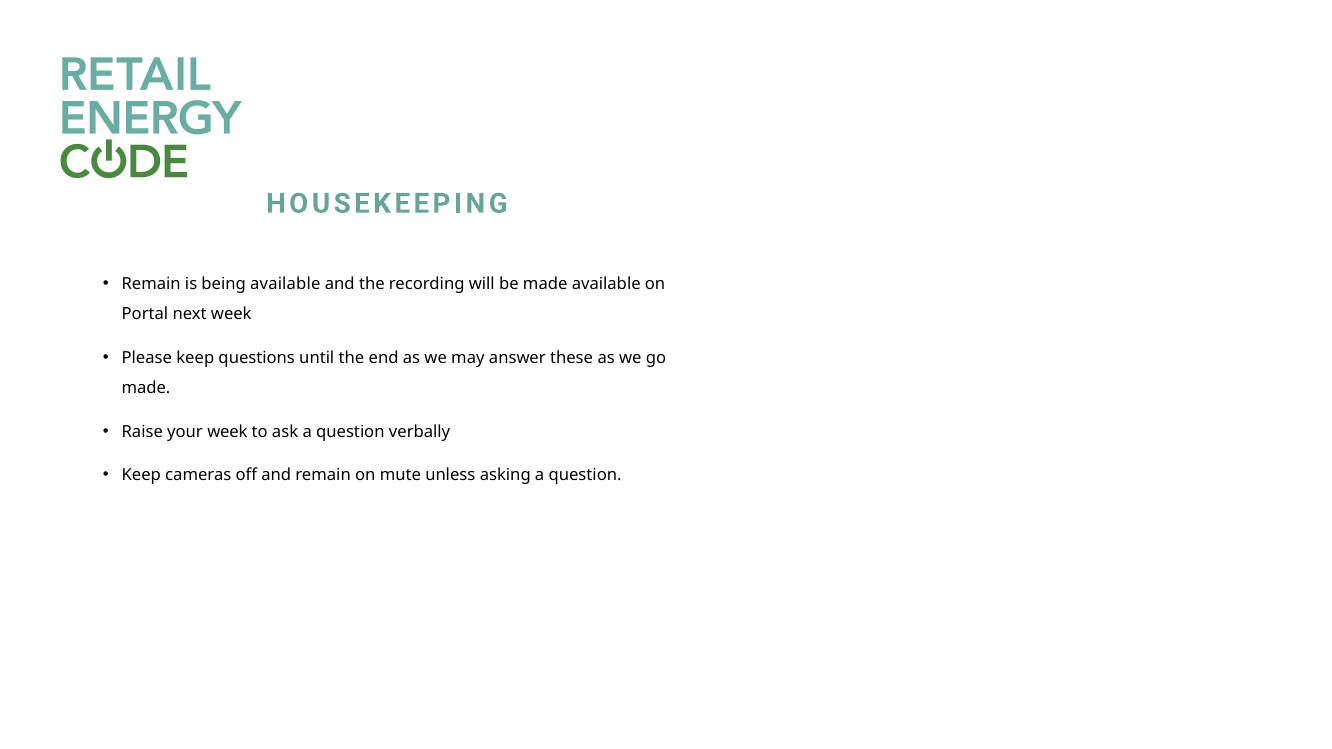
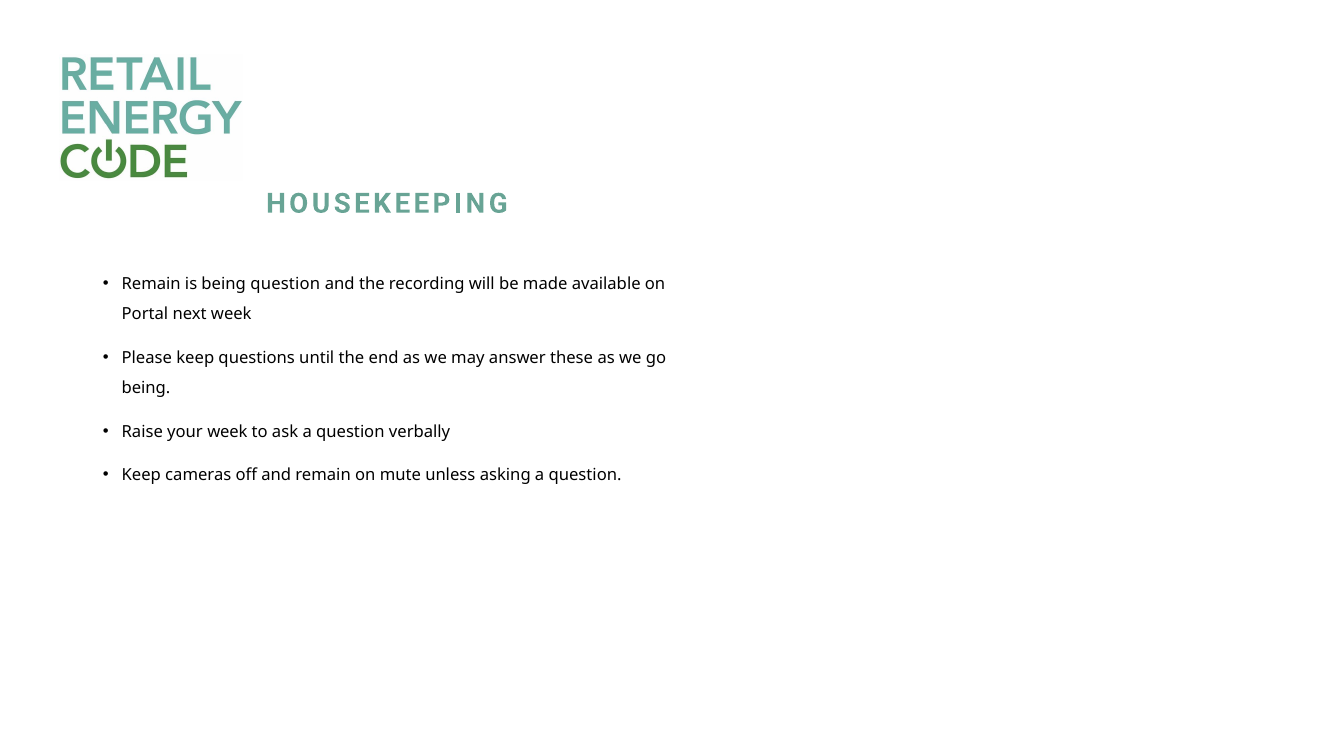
being available: available -> question
made at (146, 388): made -> being
